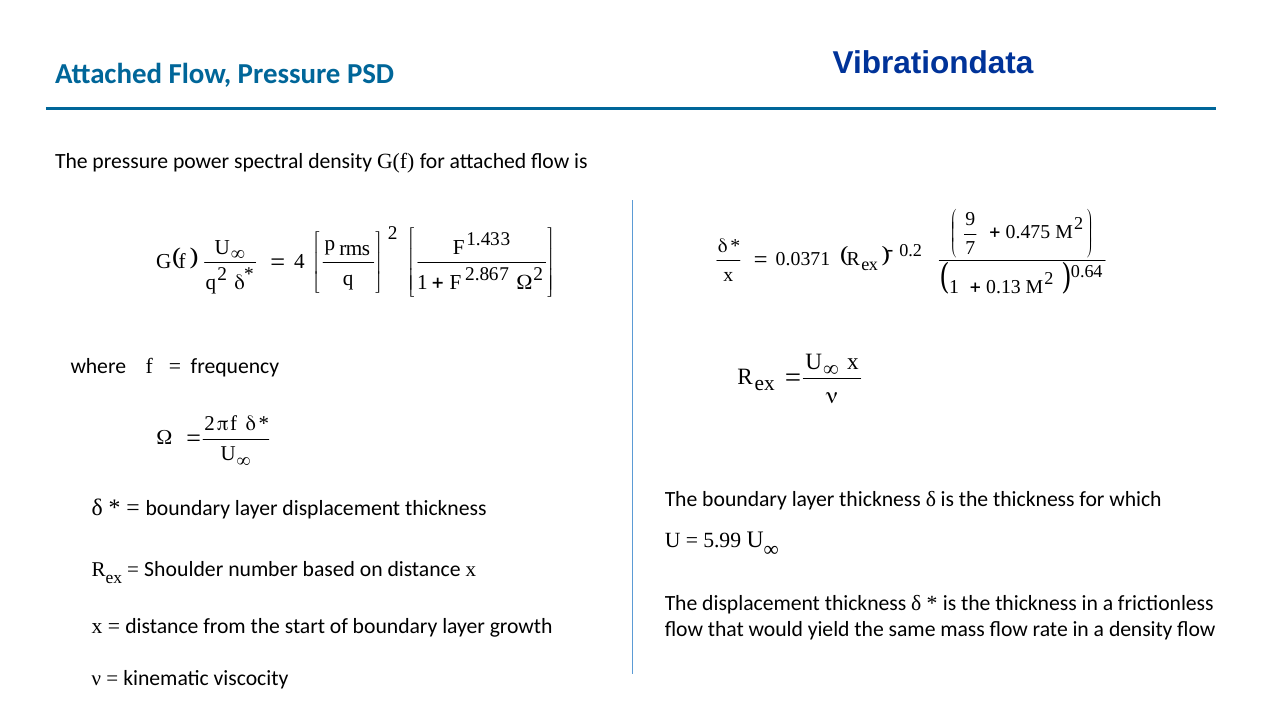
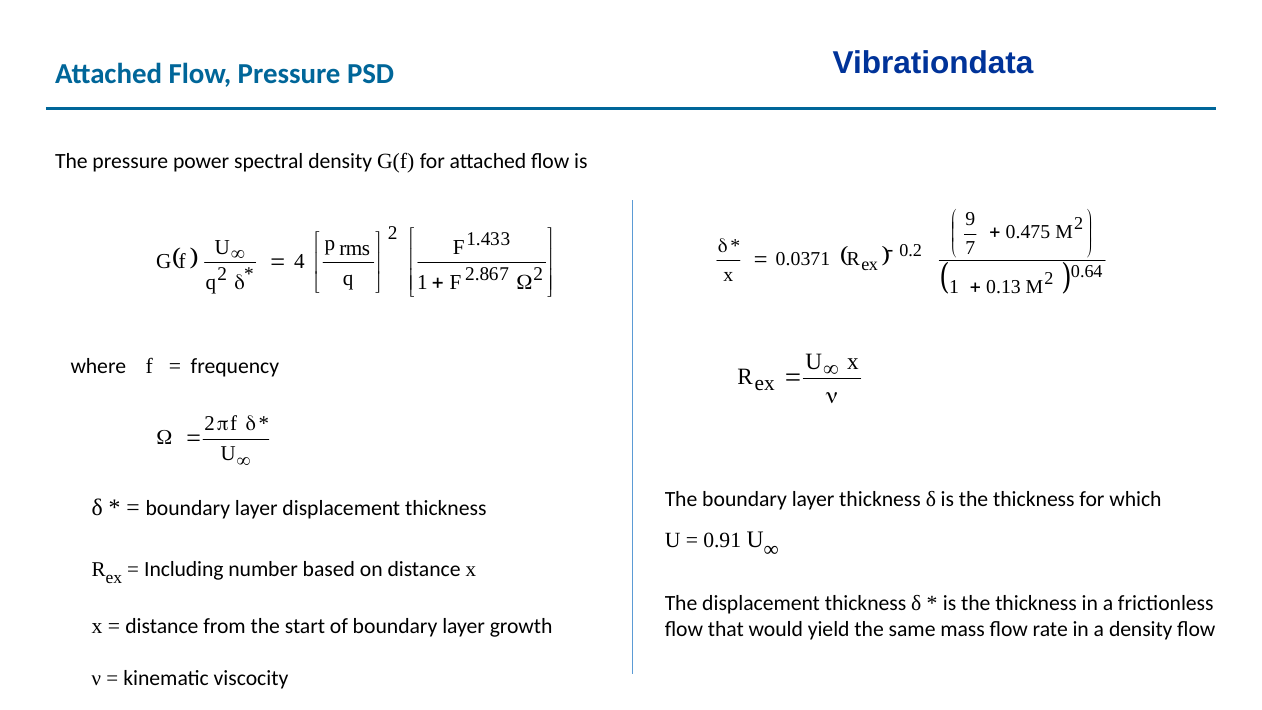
5.99: 5.99 -> 0.91
Shoulder: Shoulder -> Including
